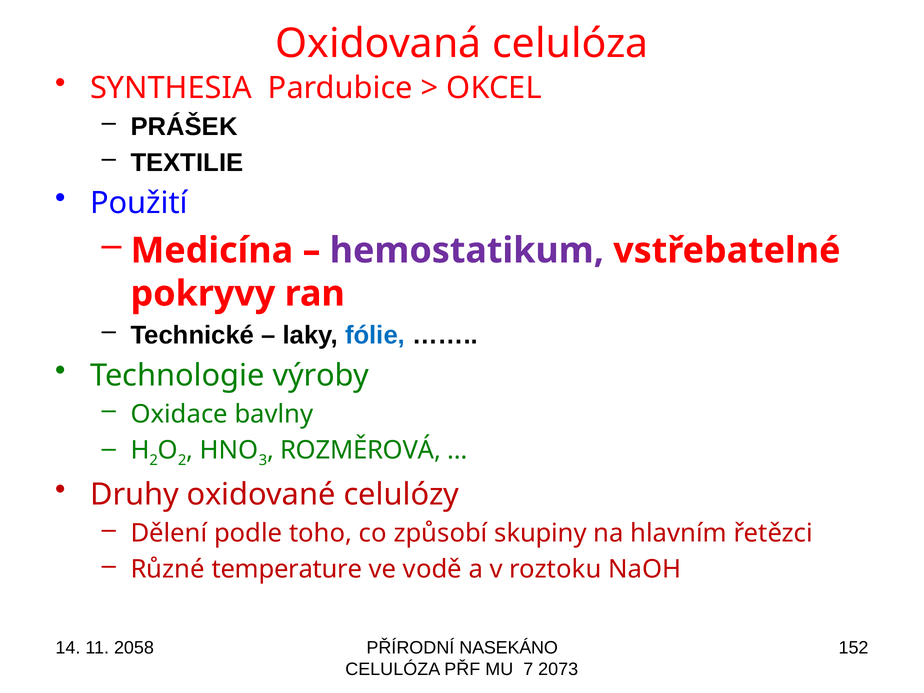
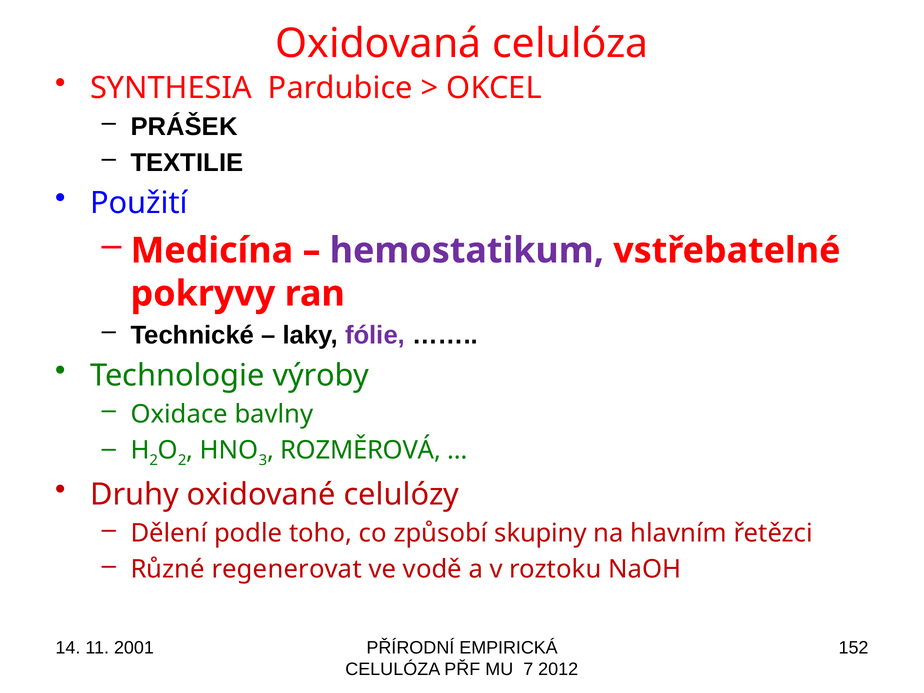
fólie colour: blue -> purple
temperature: temperature -> regenerovat
2058: 2058 -> 2001
NASEKÁNO: NASEKÁNO -> EMPIRICKÁ
2073: 2073 -> 2012
